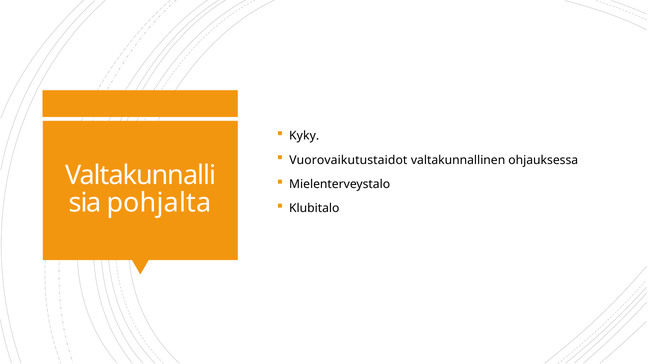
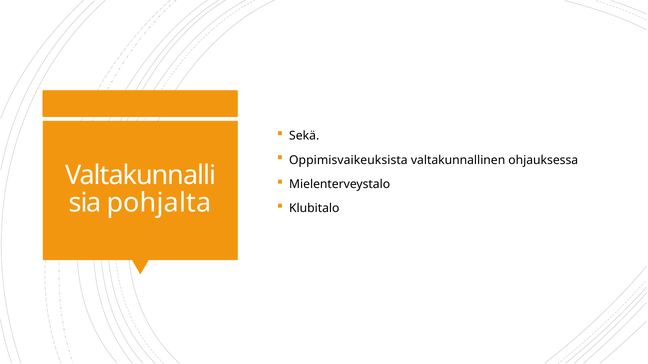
Kyky: Kyky -> Sekä
Vuorovaikutustaidot: Vuorovaikutustaidot -> Oppimisvaikeuksista
